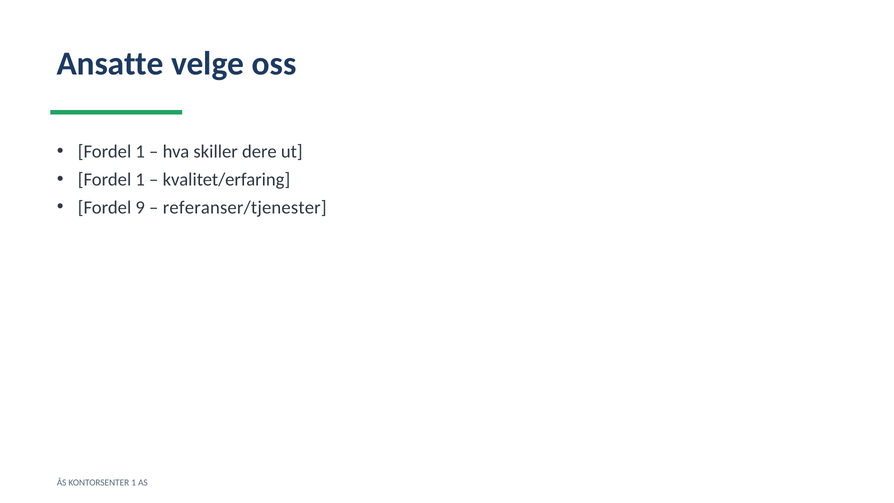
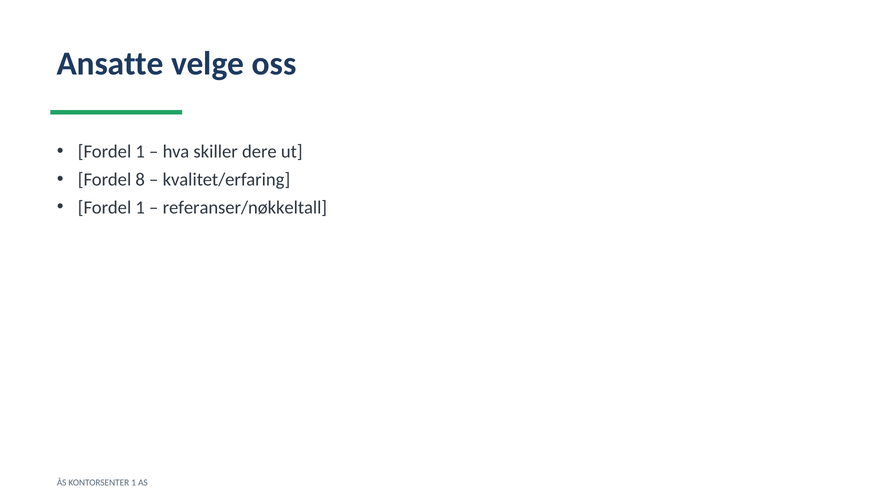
1 at (140, 179): 1 -> 8
9 at (140, 207): 9 -> 1
referanser/tjenester: referanser/tjenester -> referanser/nøkkeltall
